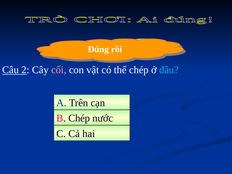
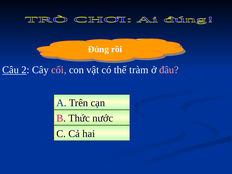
thế chép: chép -> tràm
đâu colour: light blue -> pink
B Chép: Chép -> Thức
